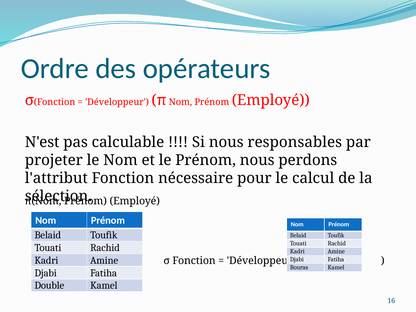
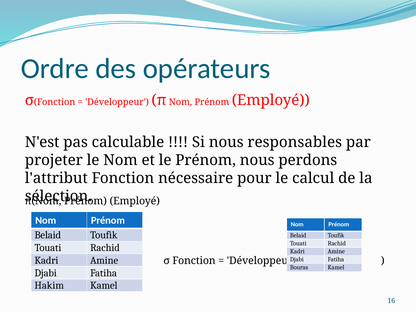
Double: Double -> Hakim
